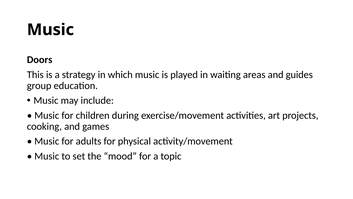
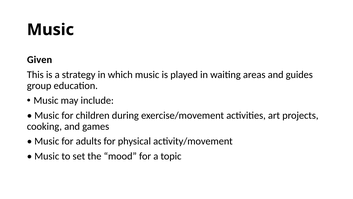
Doors: Doors -> Given
